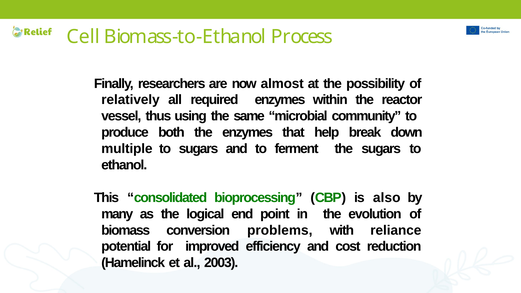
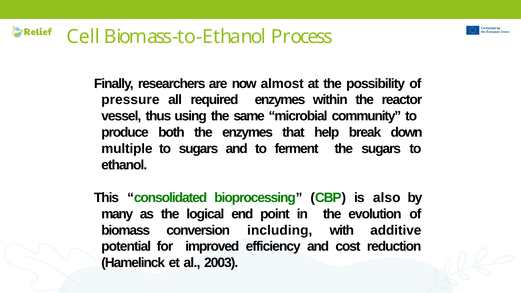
relatively: relatively -> pressure
problems: problems -> including
reliance: reliance -> additive
